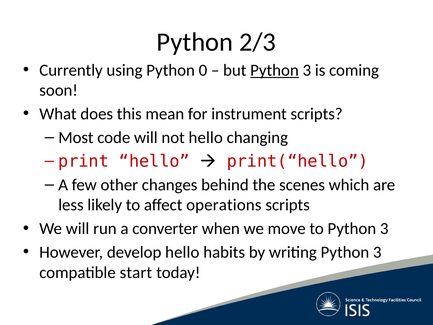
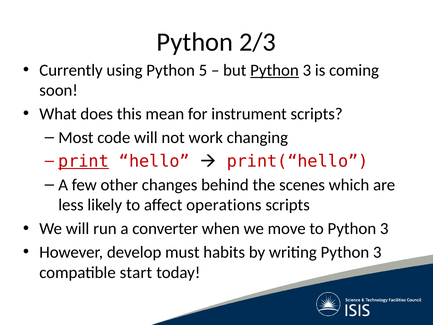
0: 0 -> 5
not hello: hello -> work
print underline: none -> present
develop hello: hello -> must
